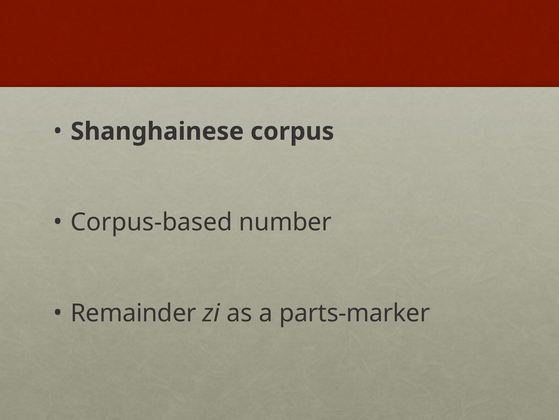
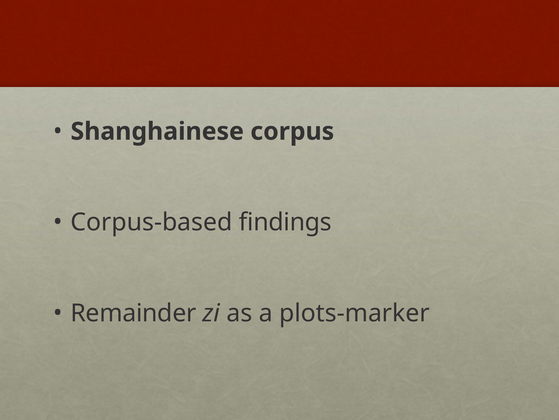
number: number -> findings
parts-marker: parts-marker -> plots-marker
